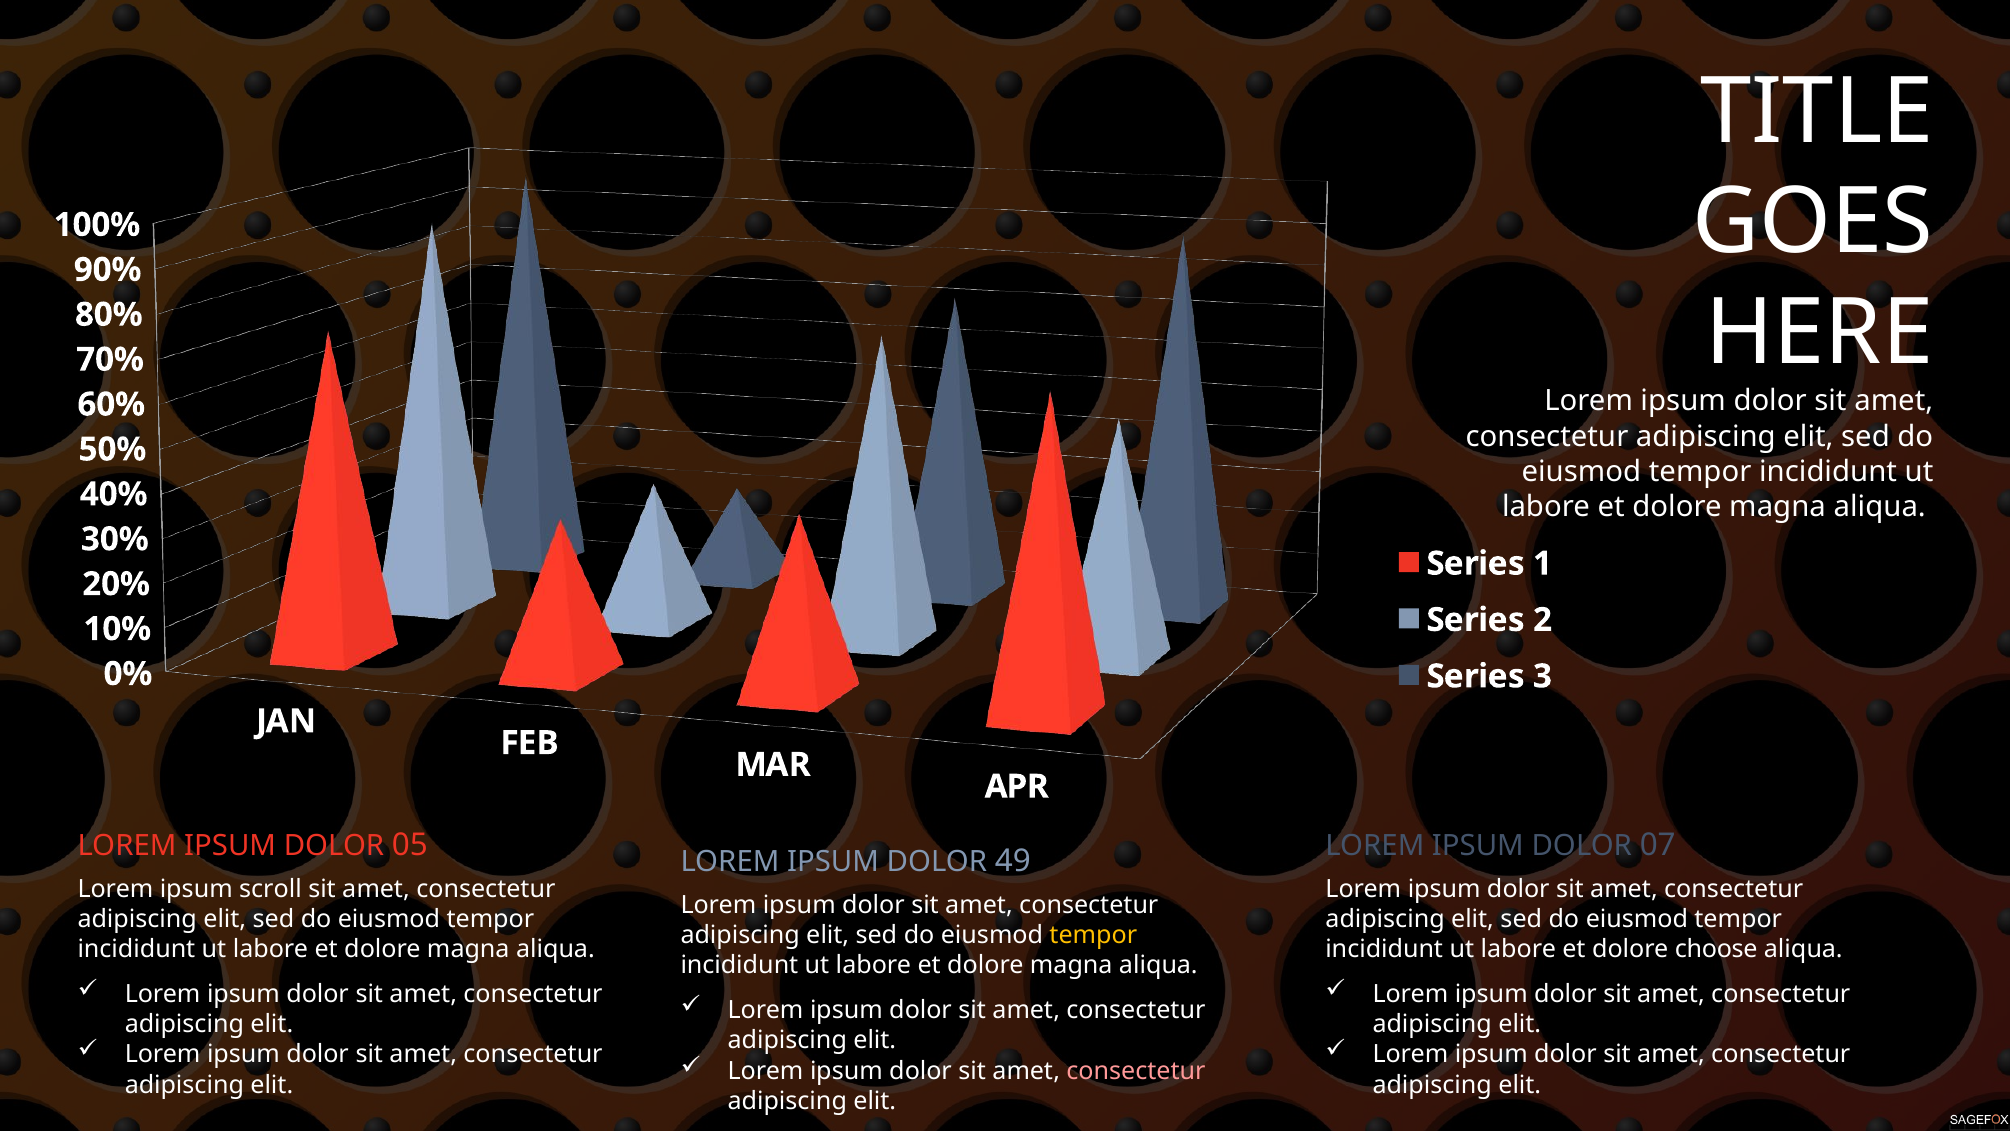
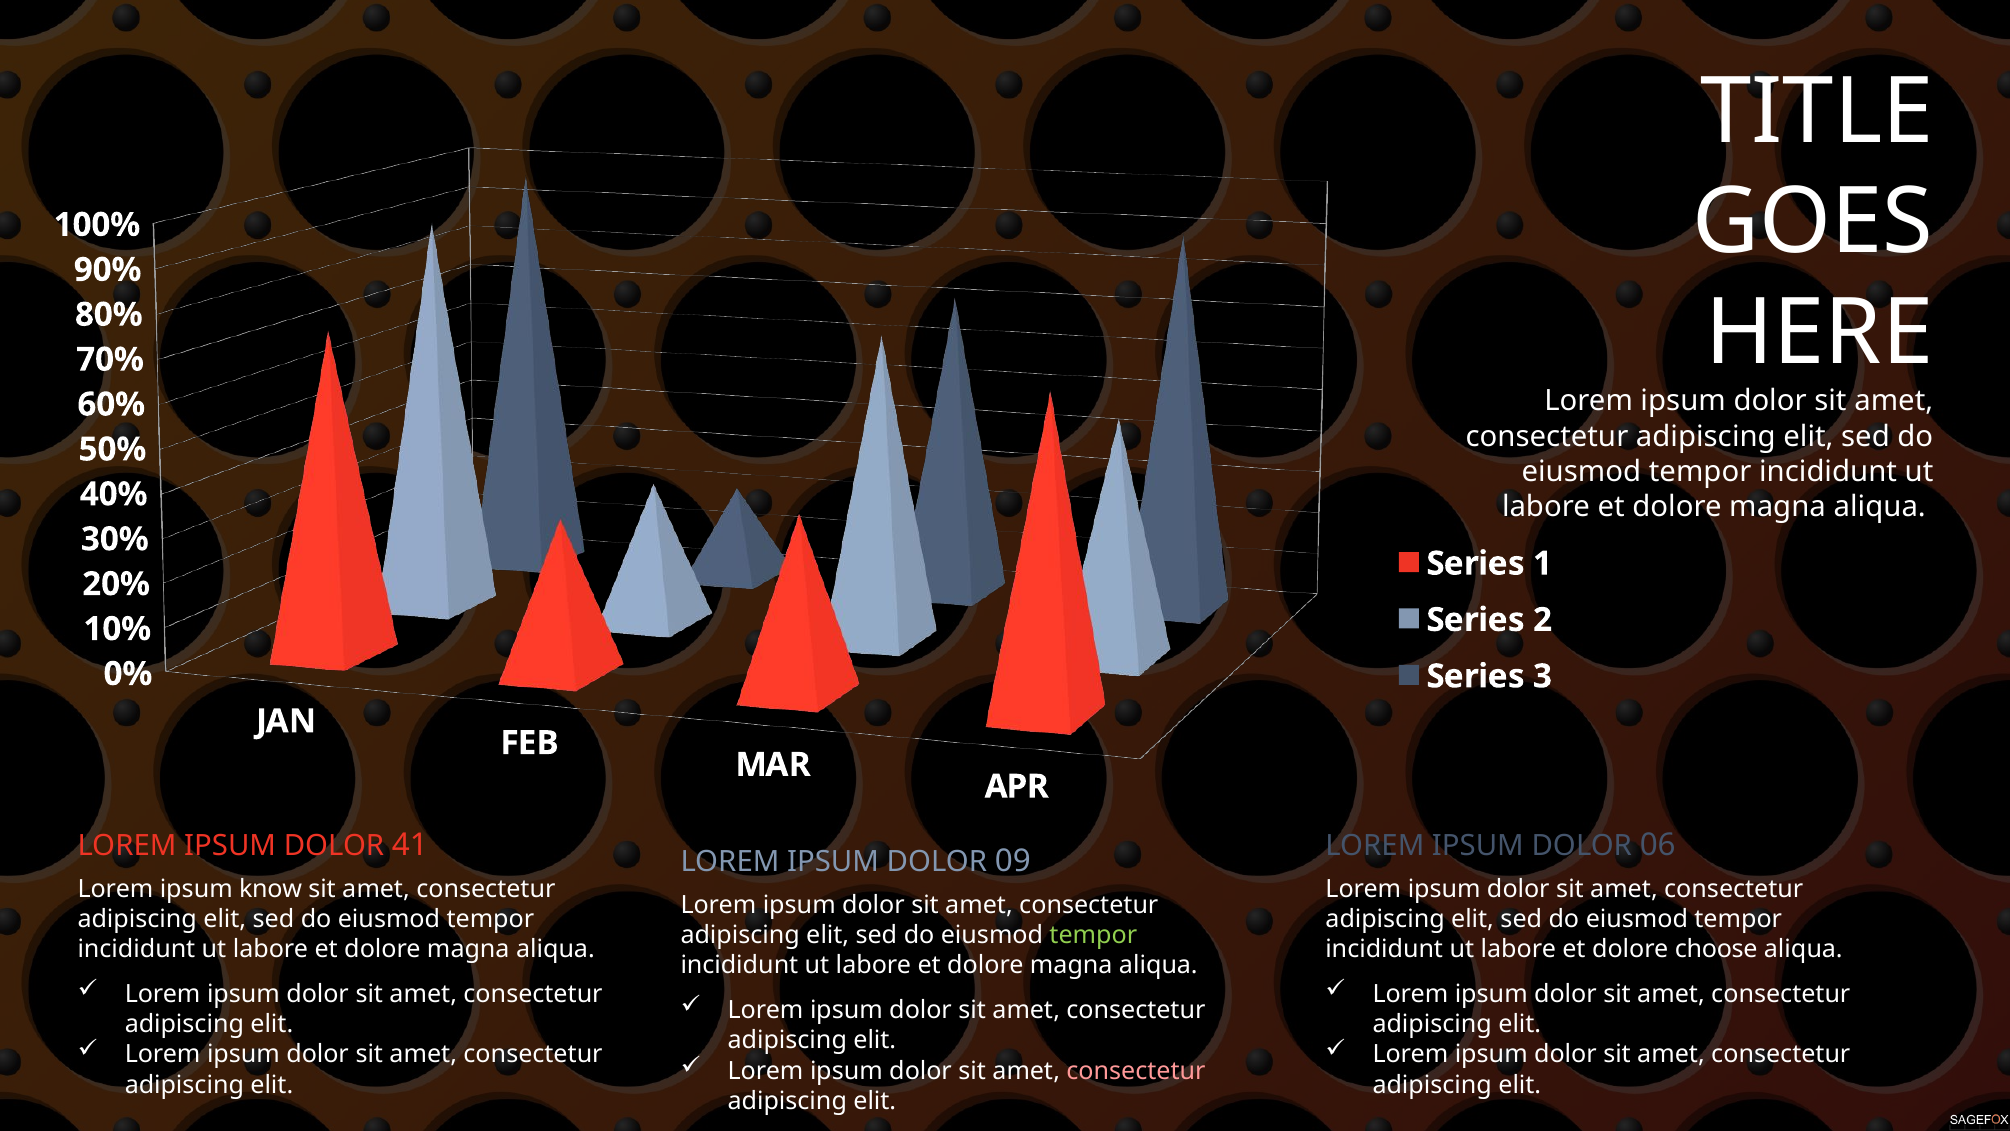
05: 05 -> 41
07: 07 -> 06
49: 49 -> 09
scroll: scroll -> know
tempor at (1093, 935) colour: yellow -> light green
